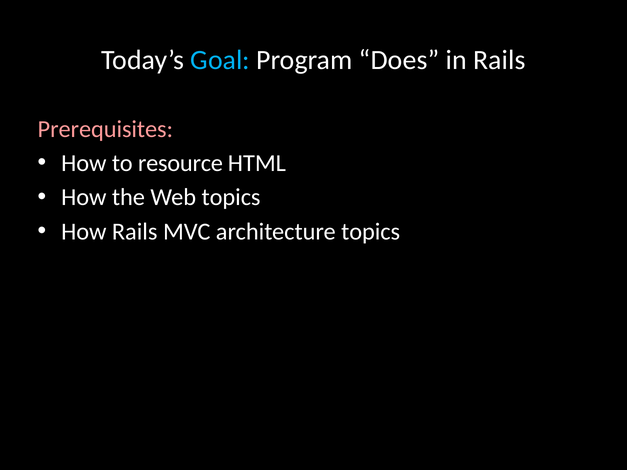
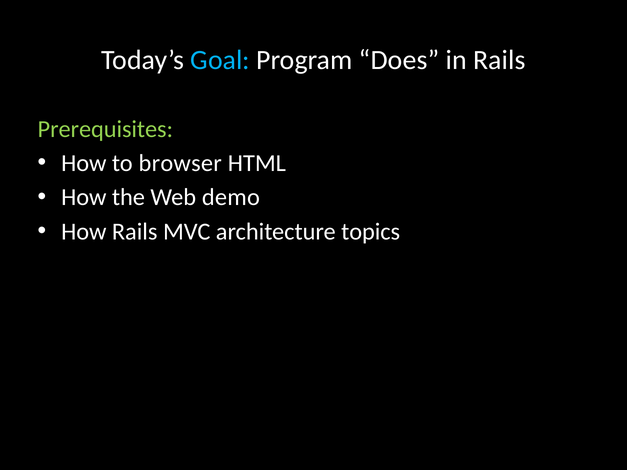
Prerequisites colour: pink -> light green
resource: resource -> browser
Web topics: topics -> demo
